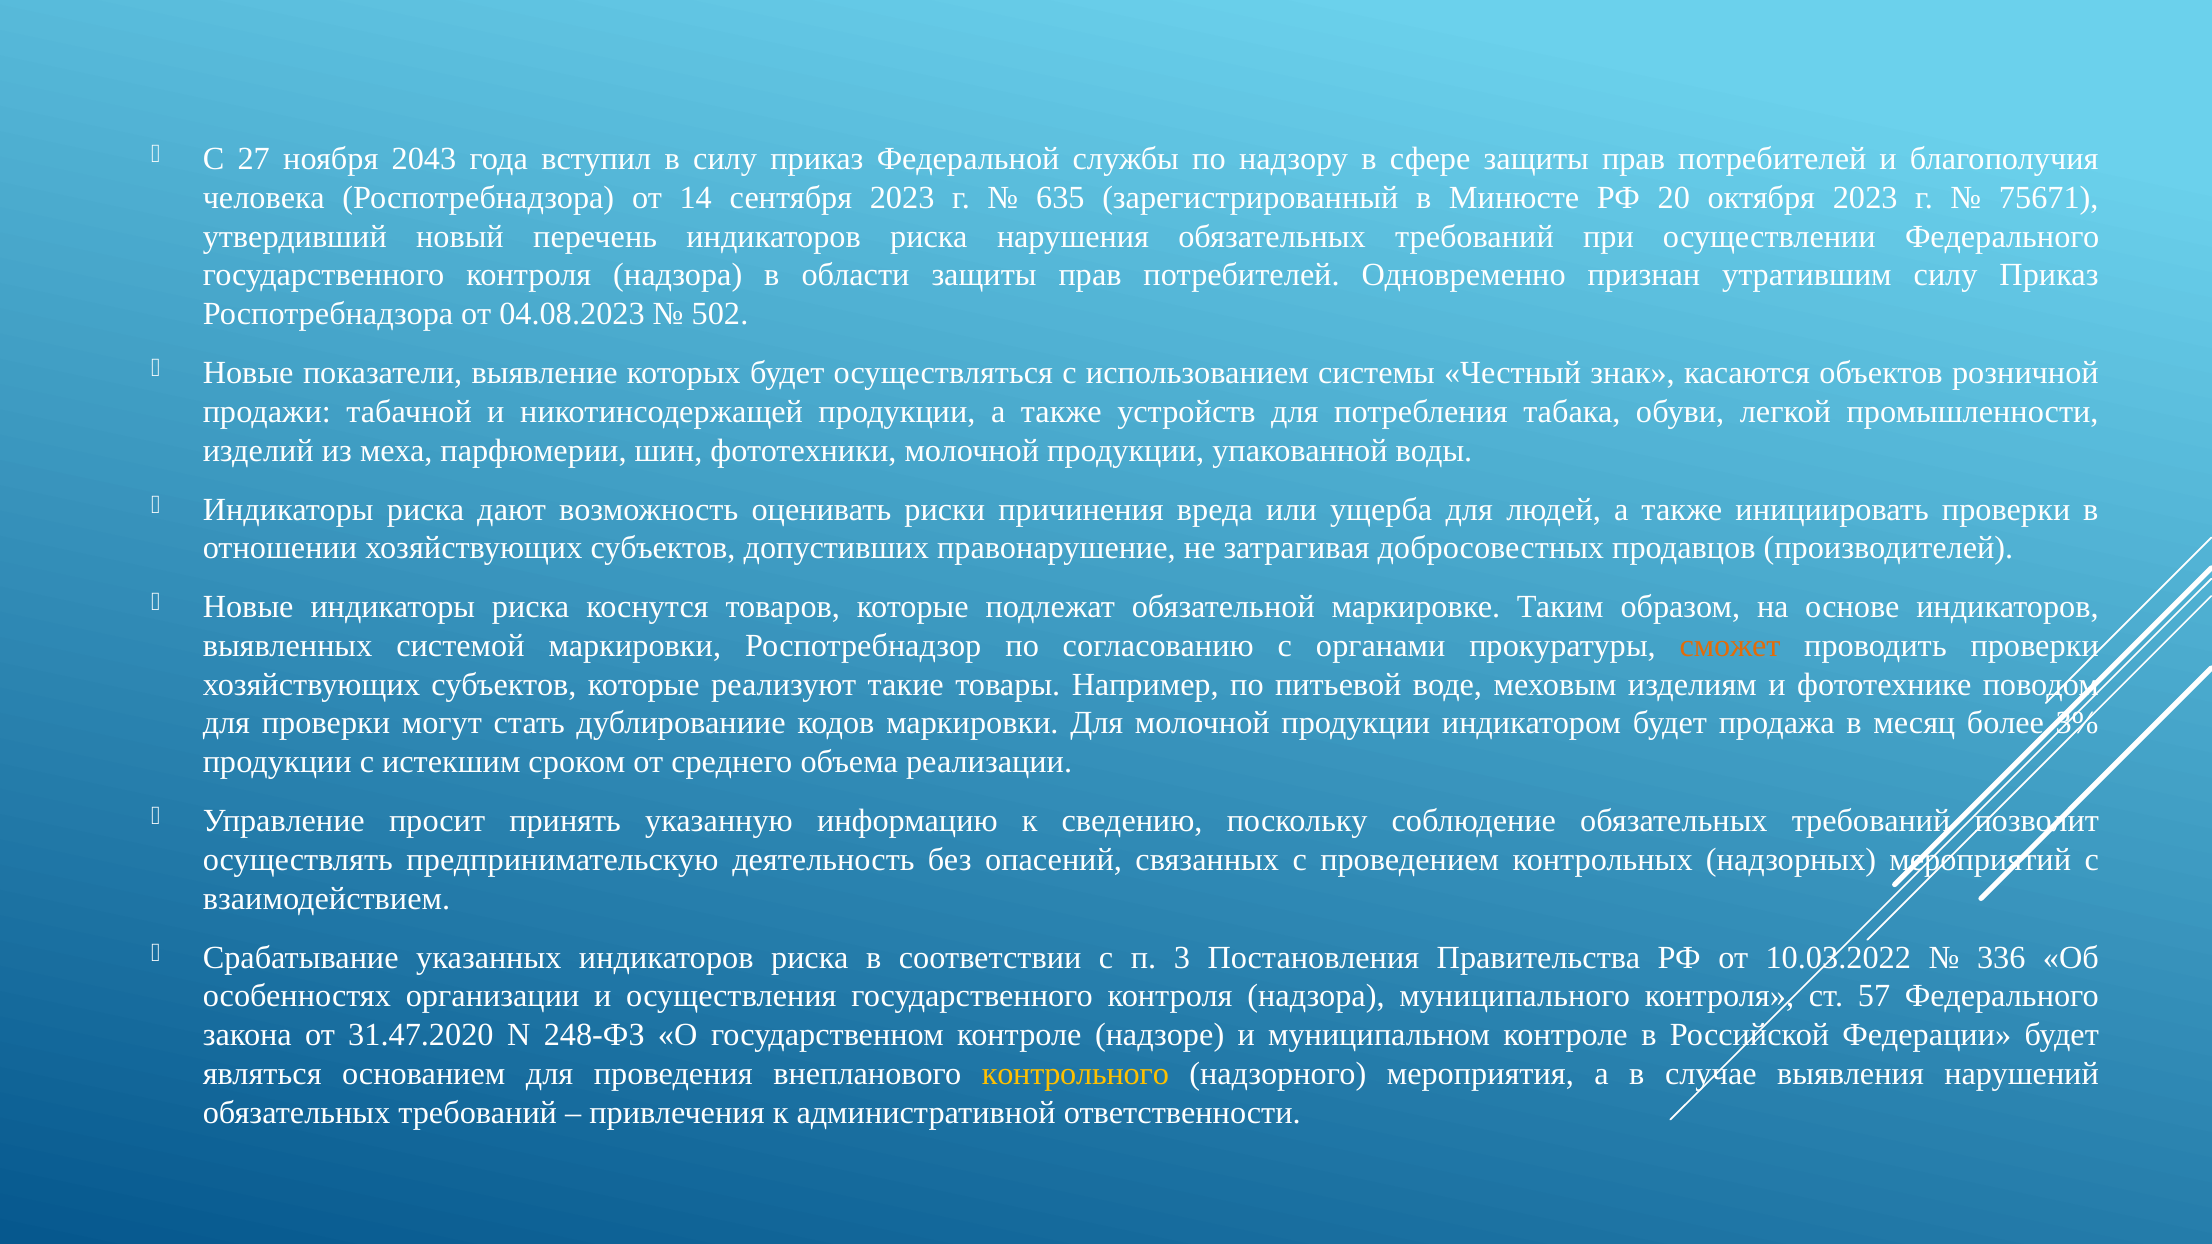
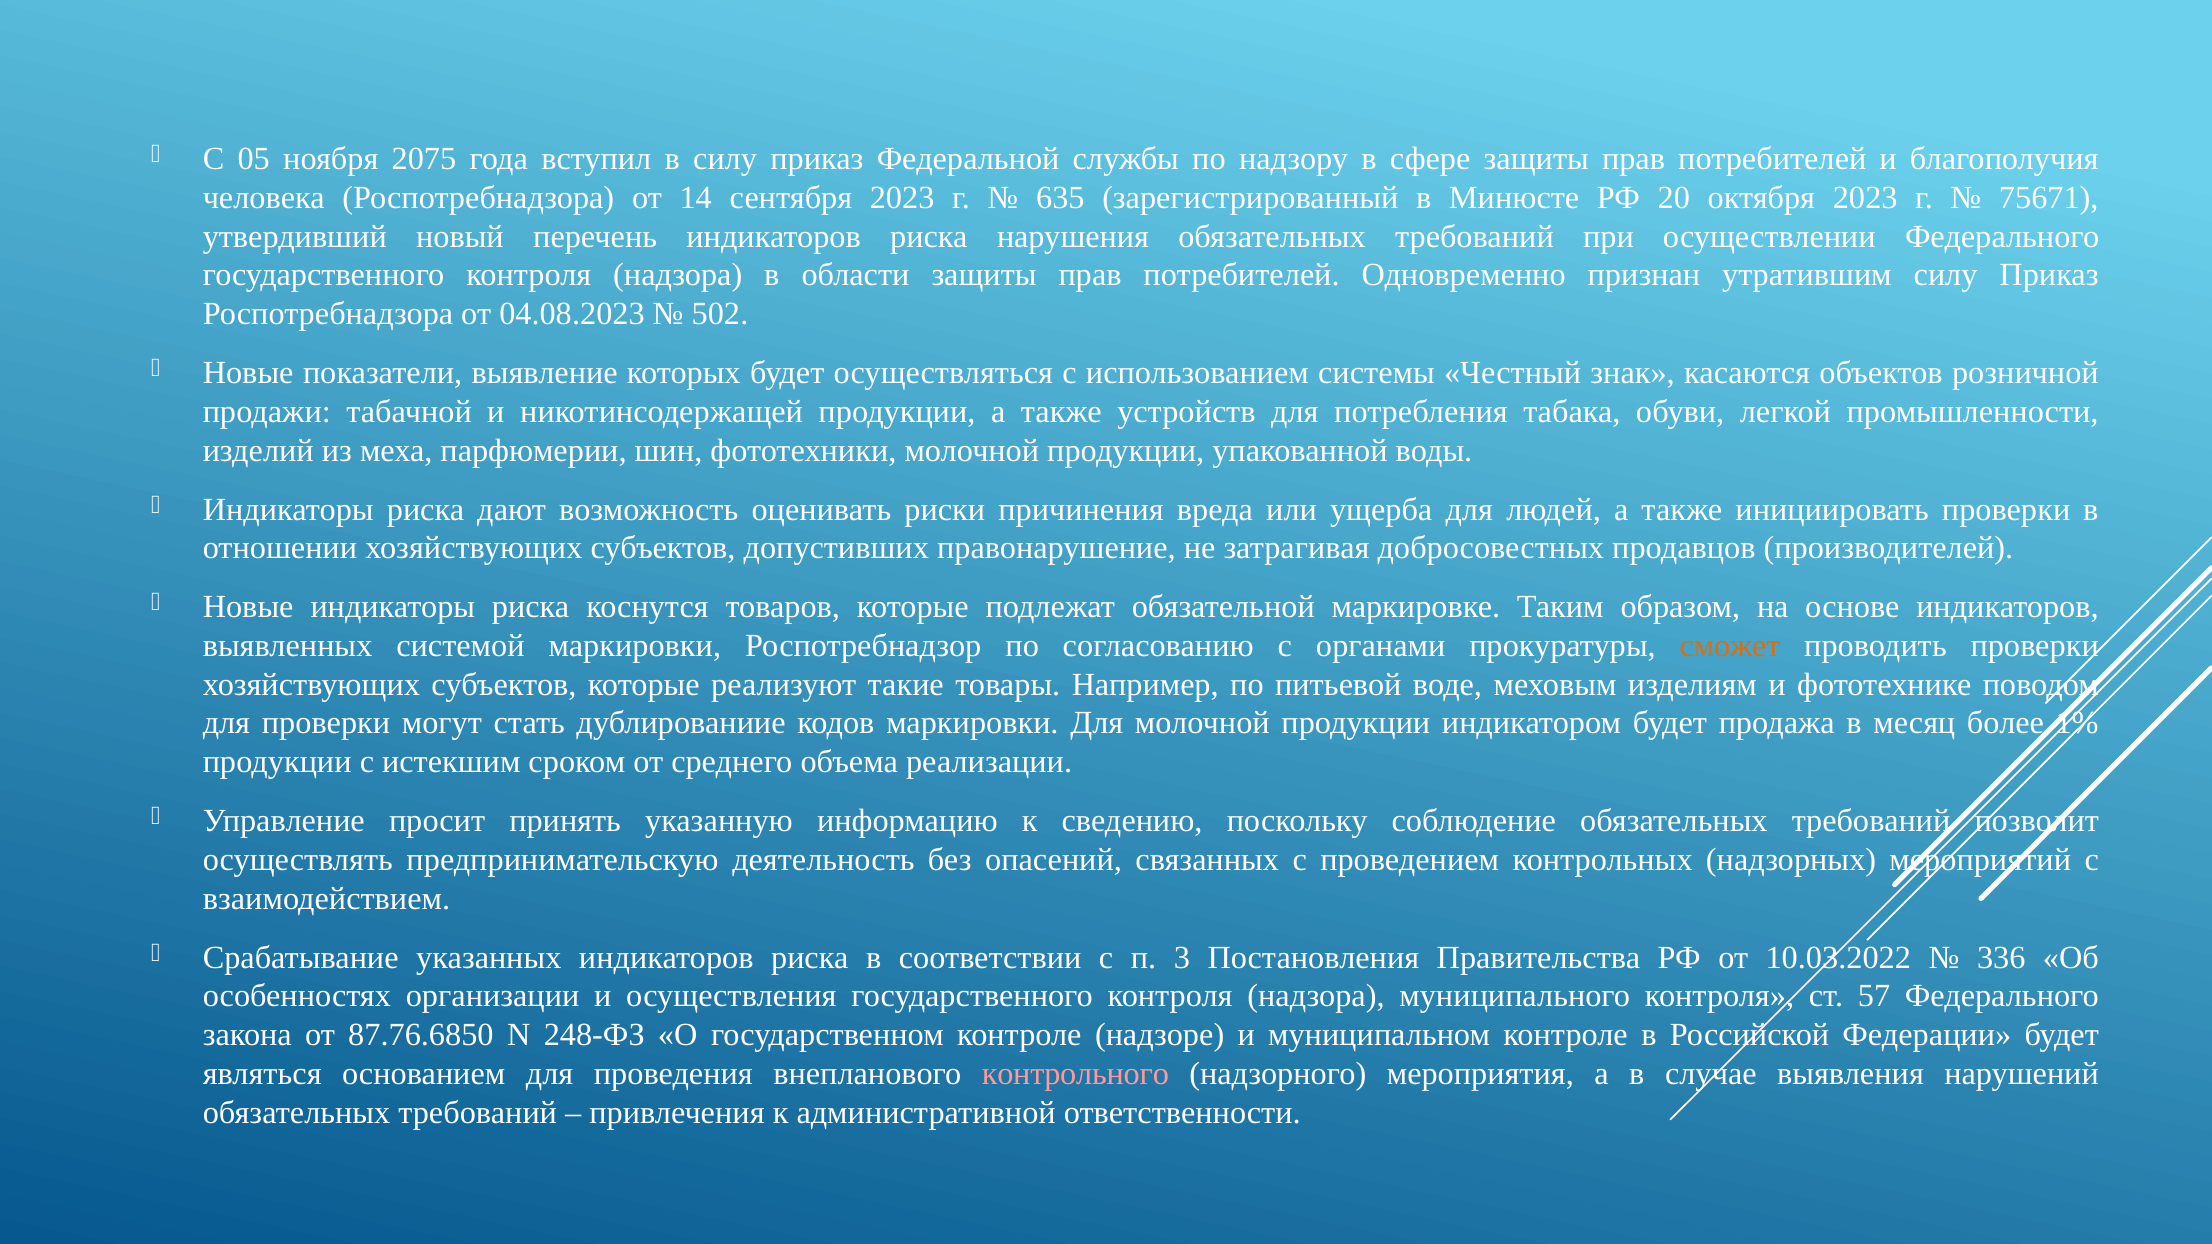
27: 27 -> 05
2043: 2043 -> 2075
3%: 3% -> 1%
31.47.2020: 31.47.2020 -> 87.76.6850
контрольного colour: yellow -> pink
